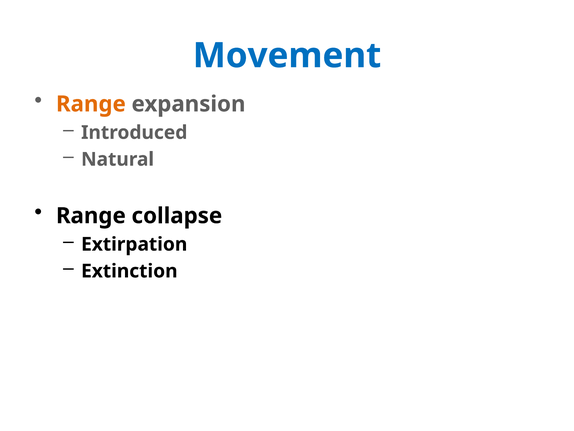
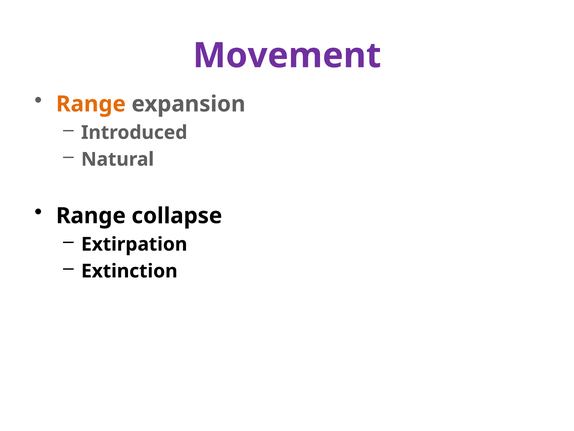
Movement colour: blue -> purple
